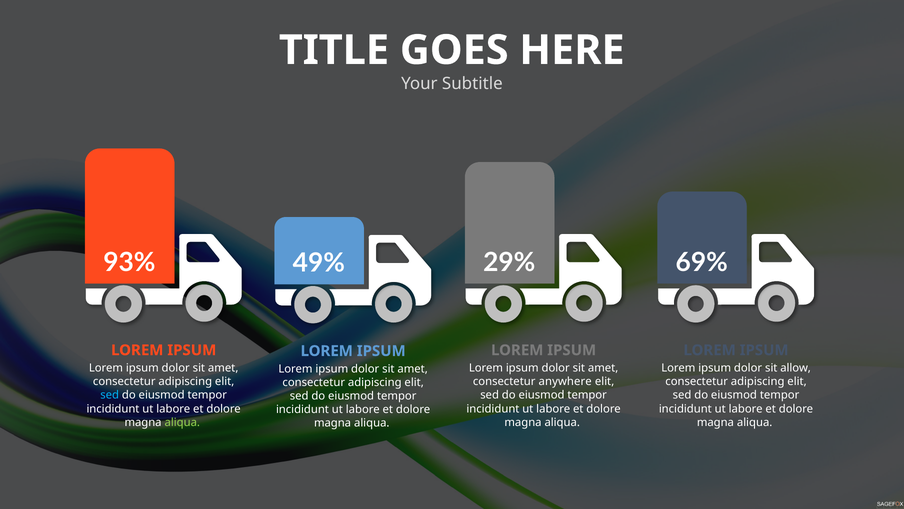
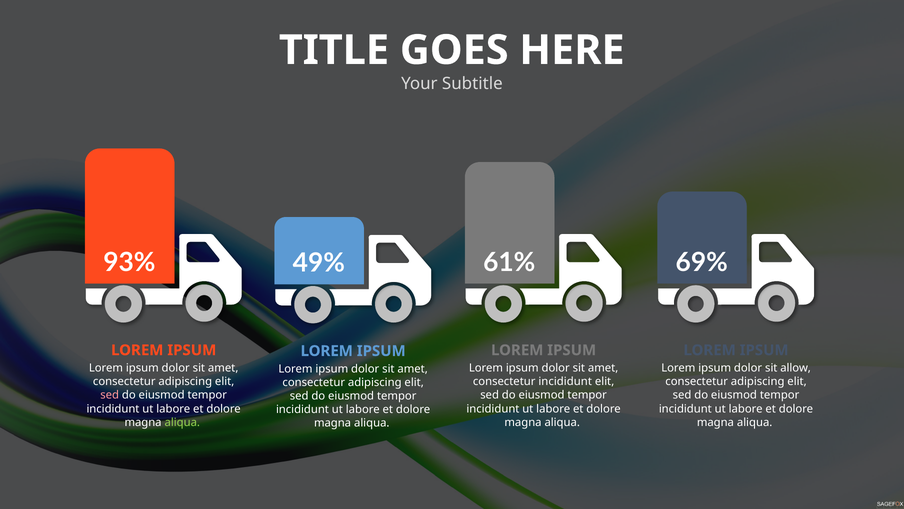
29%: 29% -> 61%
consectetur anywhere: anywhere -> incididunt
sed at (110, 395) colour: light blue -> pink
